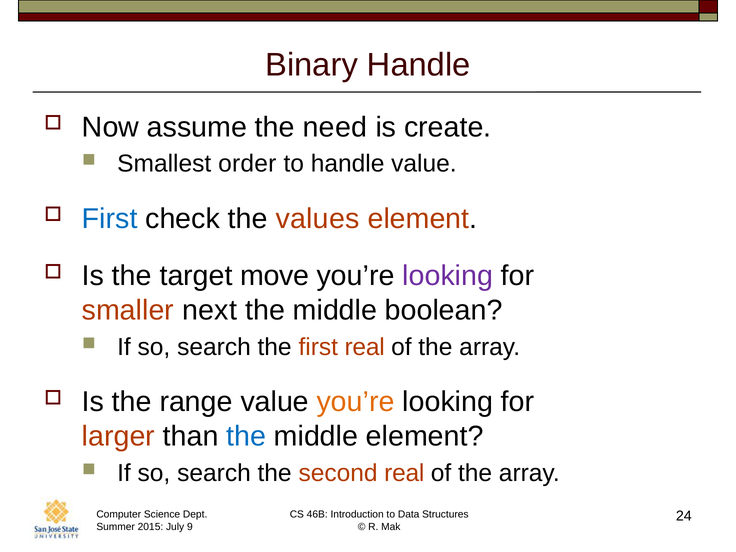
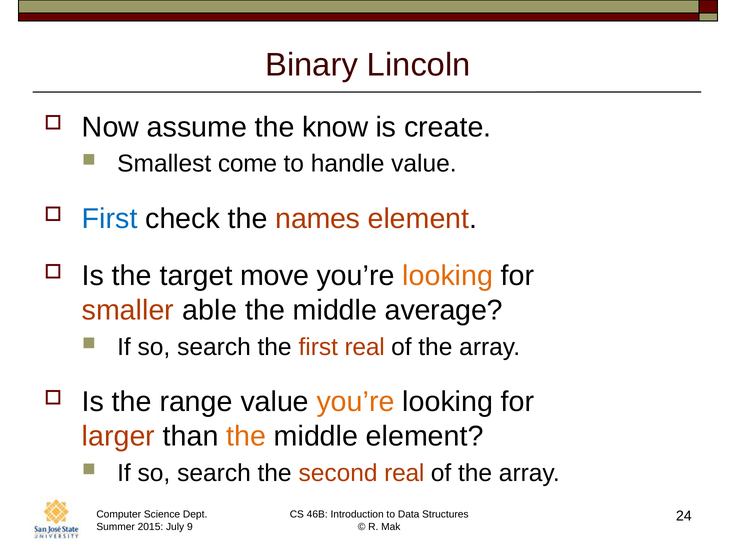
Binary Handle: Handle -> Lincoln
need: need -> know
order: order -> come
values: values -> names
looking at (448, 276) colour: purple -> orange
next: next -> able
boolean: boolean -> average
the at (246, 436) colour: blue -> orange
